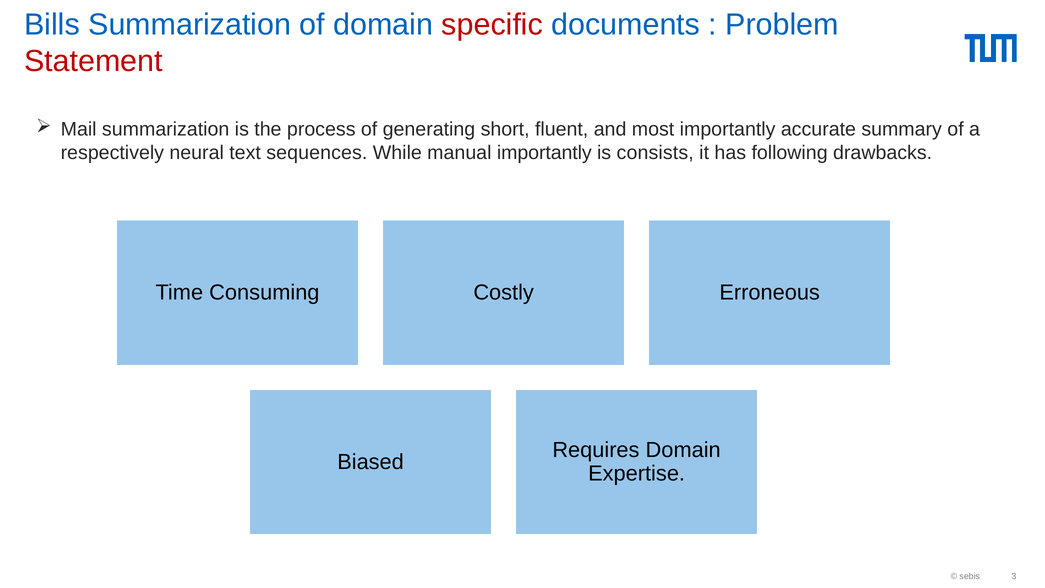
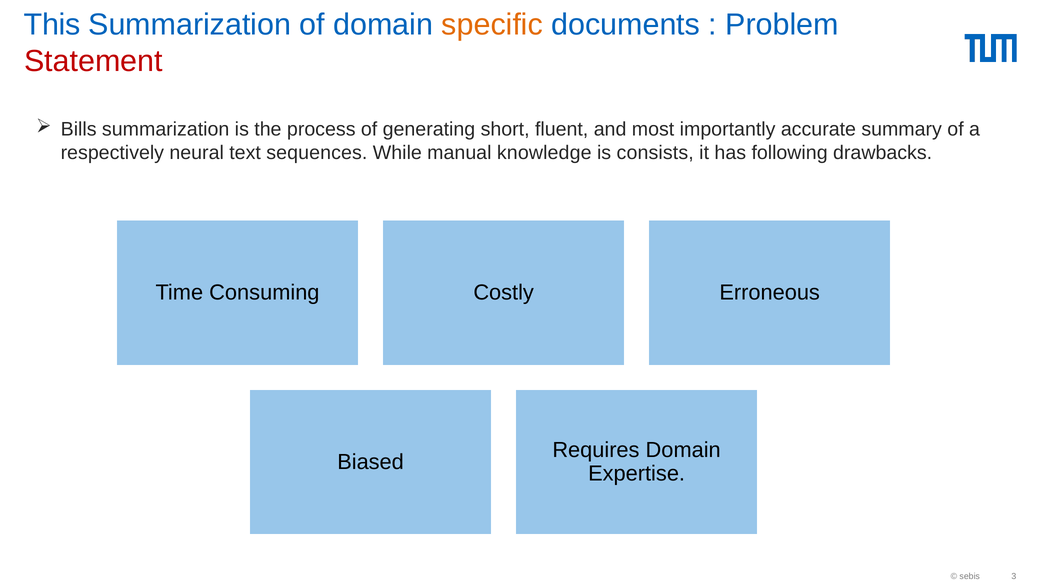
Bills: Bills -> This
specific colour: red -> orange
Mail: Mail -> Bills
manual importantly: importantly -> knowledge
